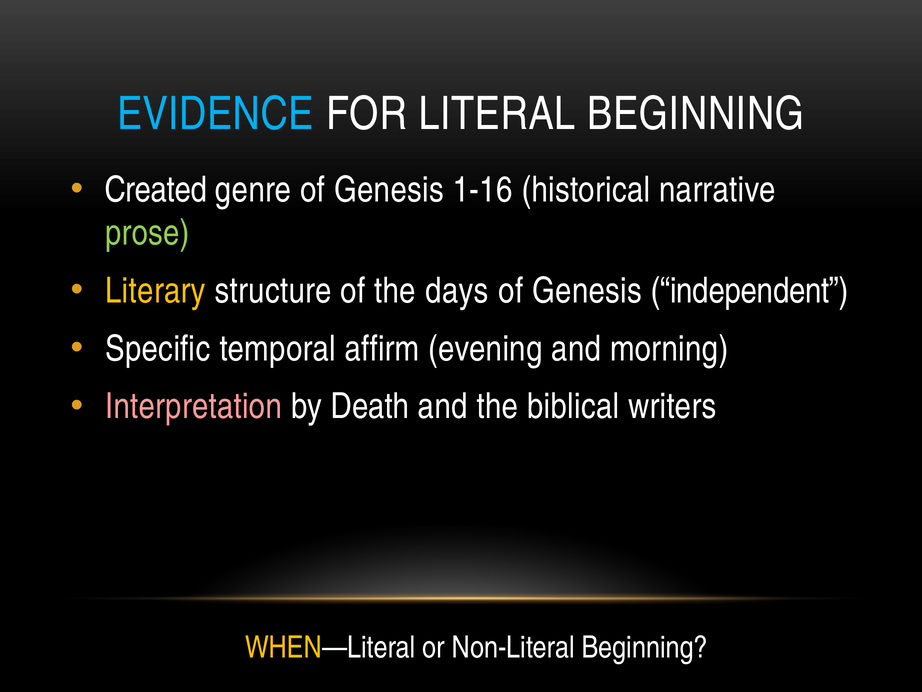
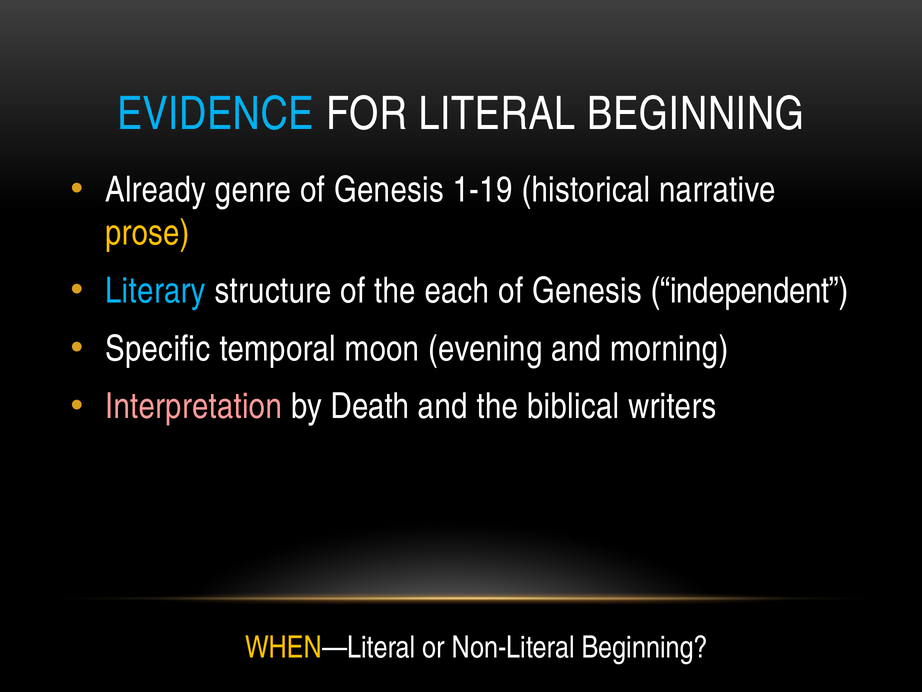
Created: Created -> Already
1-16: 1-16 -> 1-19
prose colour: light green -> yellow
Literary colour: yellow -> light blue
days: days -> each
affirm: affirm -> moon
